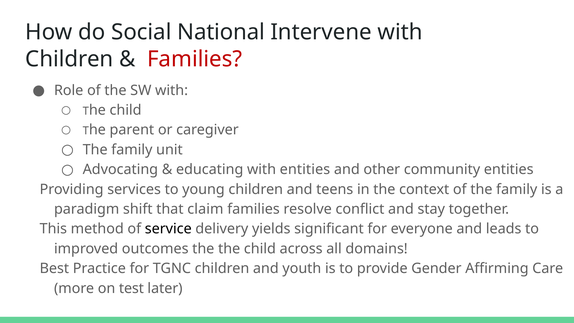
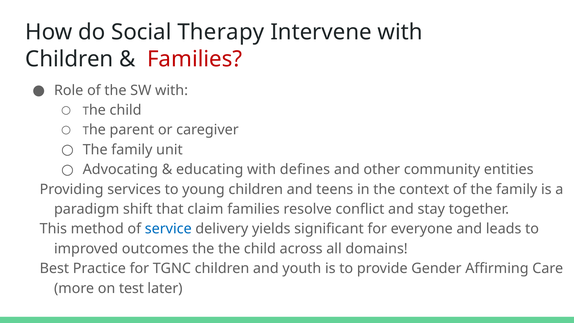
National: National -> Therapy
with entities: entities -> defines
service colour: black -> blue
